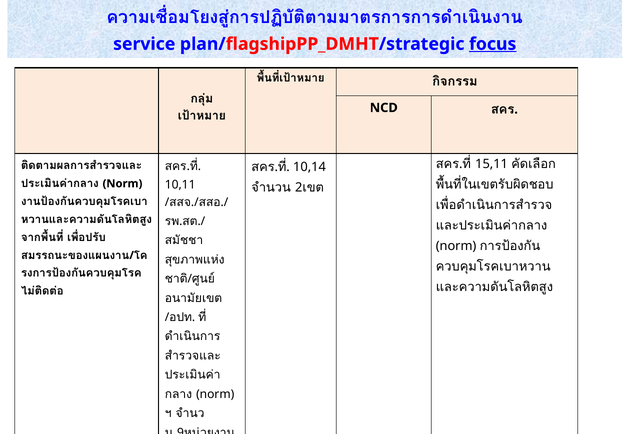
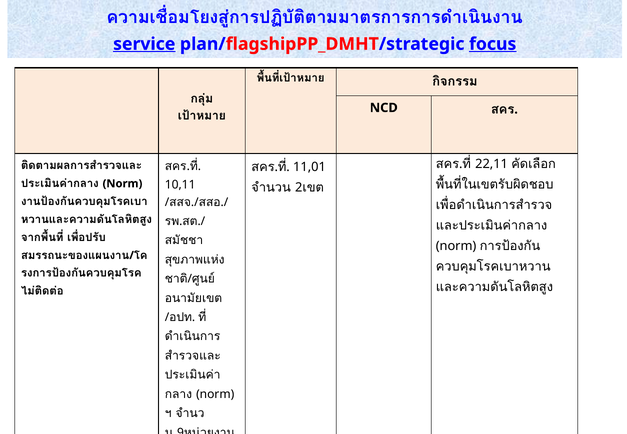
service underline: none -> present
15,11: 15,11 -> 22,11
10,14: 10,14 -> 11,01
